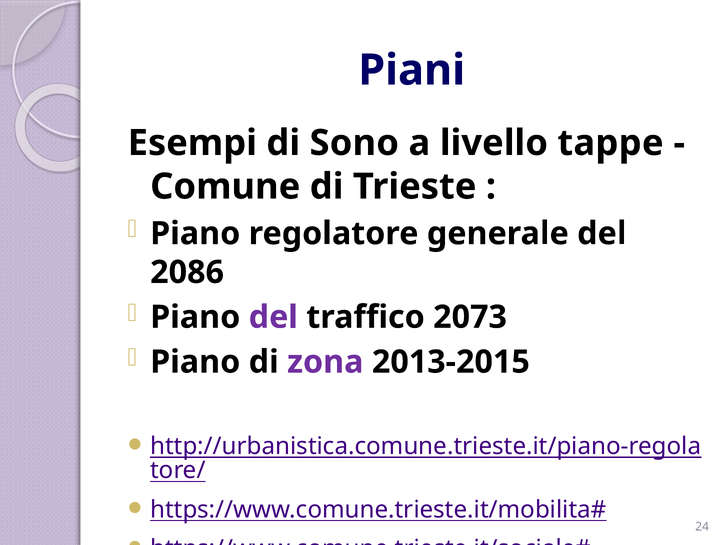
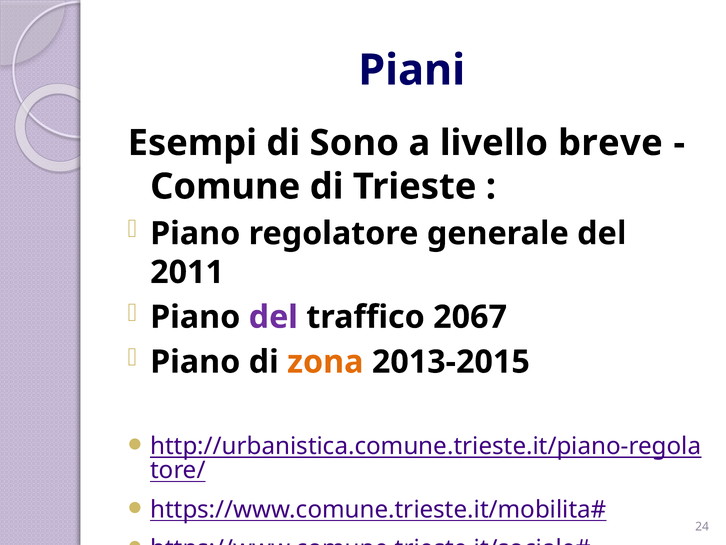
tappe: tappe -> breve
2086: 2086 -> 2011
2073: 2073 -> 2067
zona colour: purple -> orange
